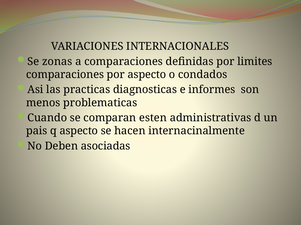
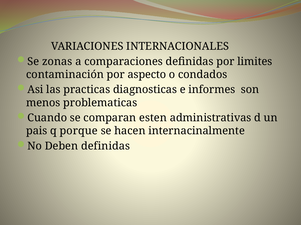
comparaciones at (65, 75): comparaciones -> contaminación
q aspecto: aspecto -> porque
Deben asociadas: asociadas -> definidas
